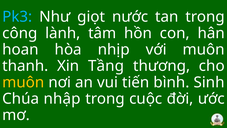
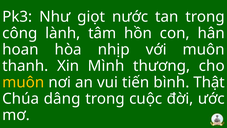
Pk3 colour: light blue -> white
Tầng: Tầng -> Mình
Sinh: Sinh -> Thật
nhập: nhập -> dâng
